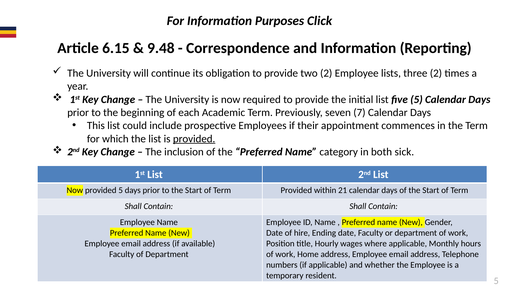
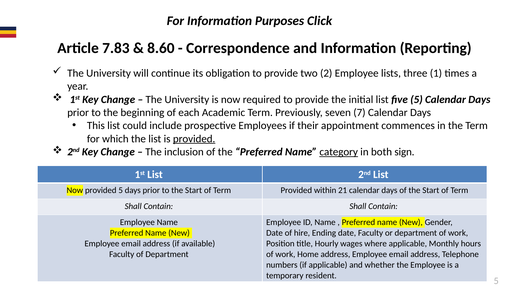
6.15: 6.15 -> 7.83
9.48: 9.48 -> 8.60
three 2: 2 -> 1
category underline: none -> present
sick: sick -> sign
